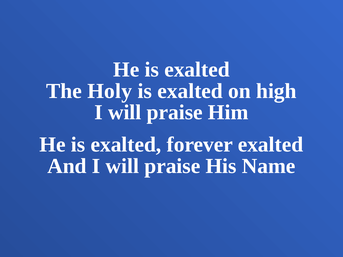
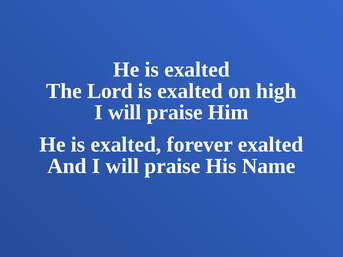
Holy: Holy -> Lord
